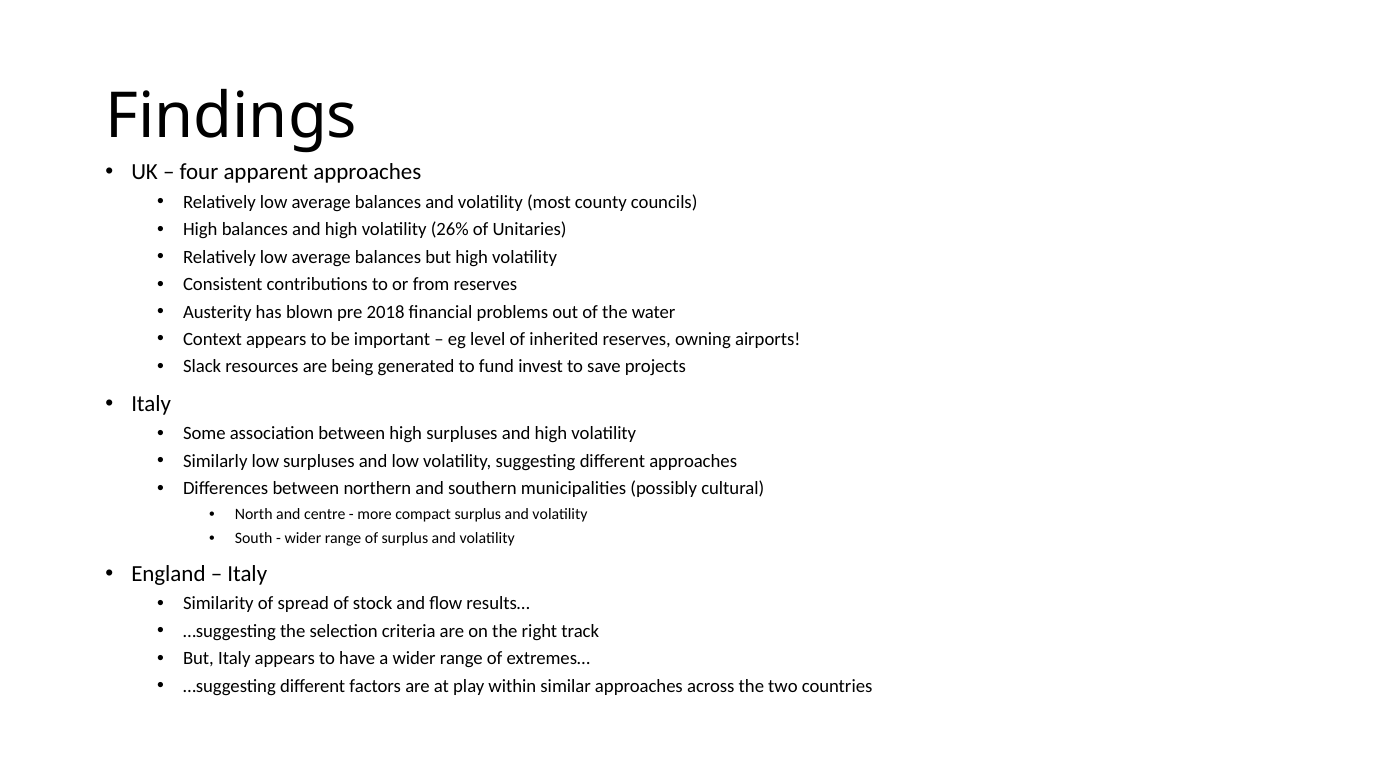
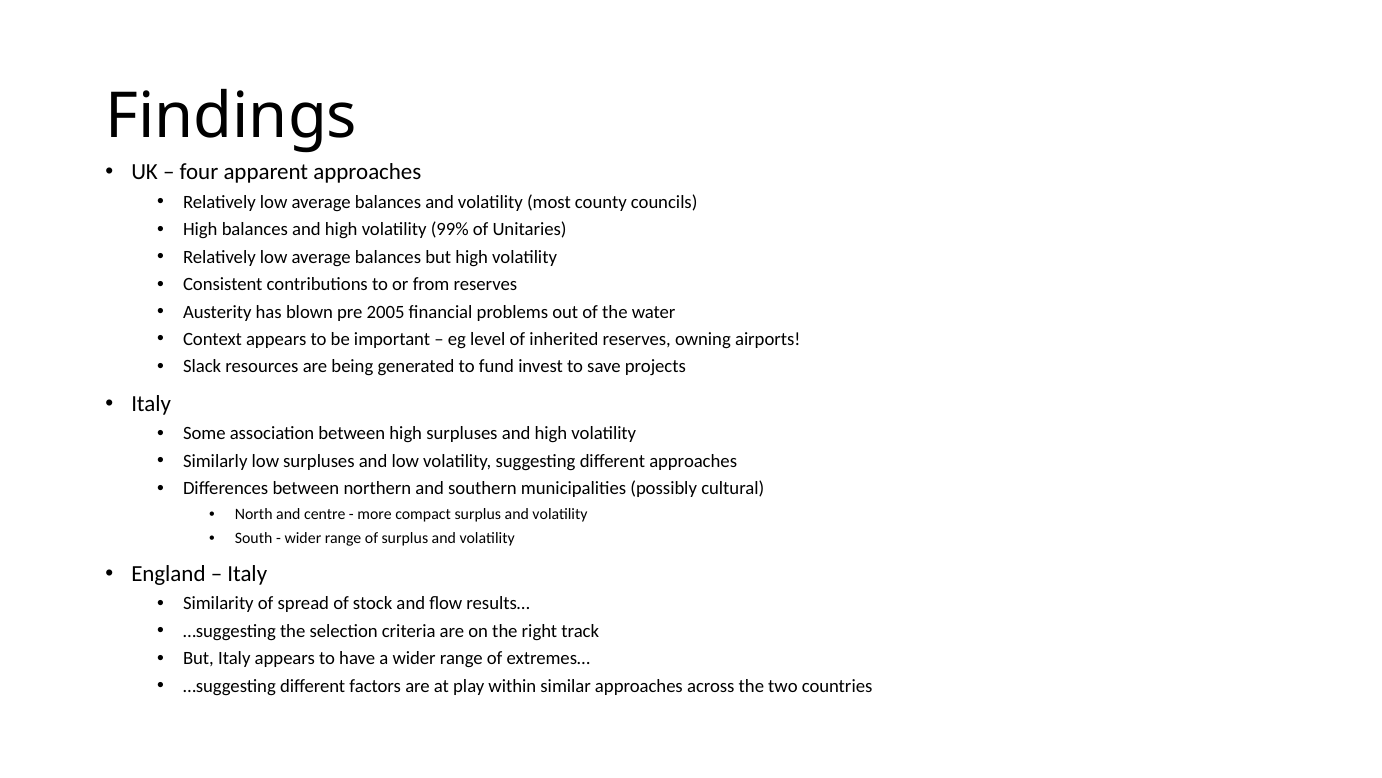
26%: 26% -> 99%
2018: 2018 -> 2005
